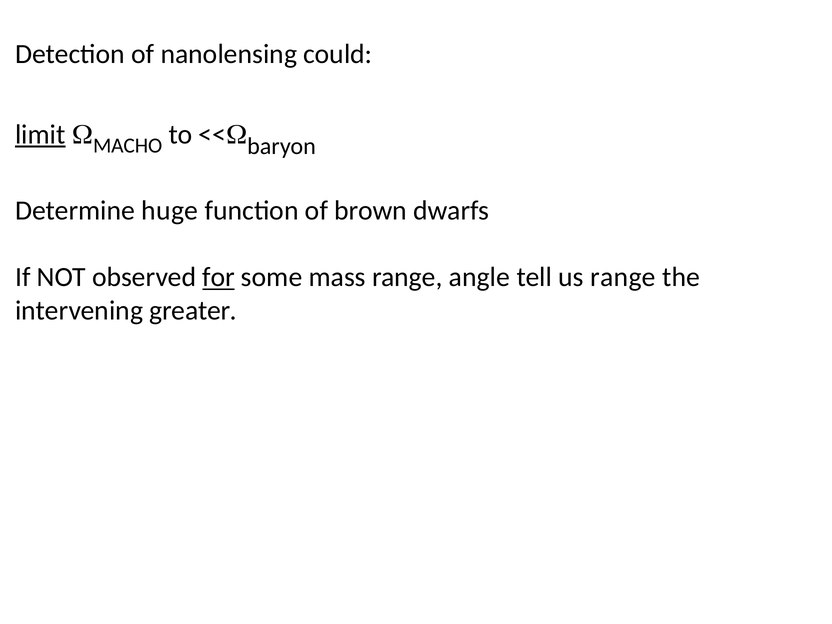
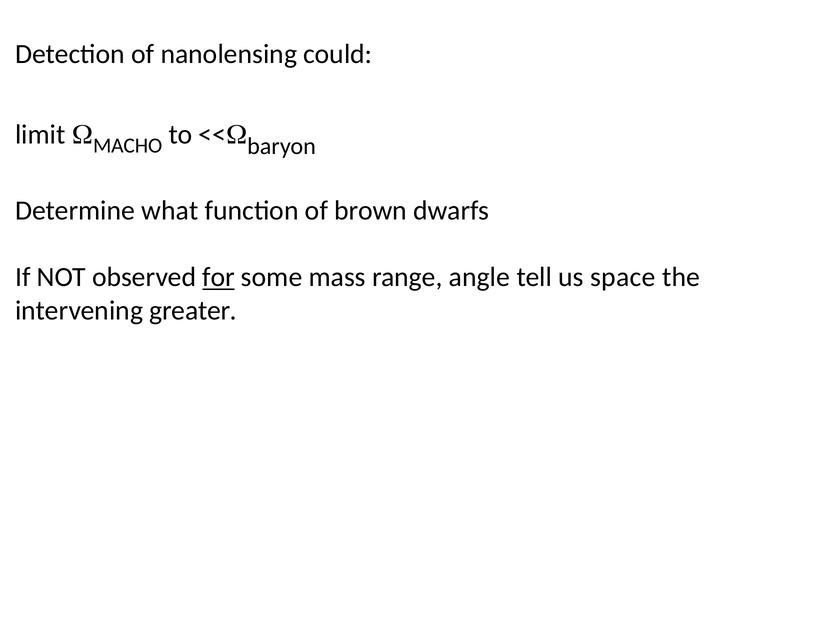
limit underline: present -> none
huge: huge -> what
us range: range -> space
